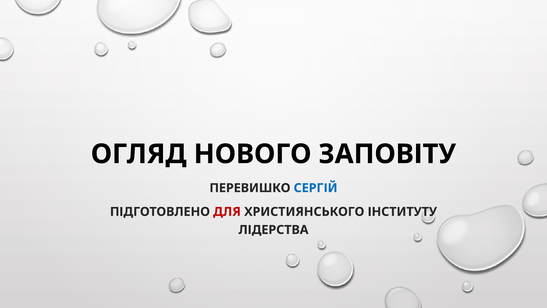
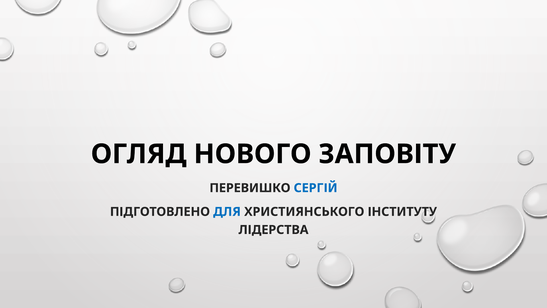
ДЛЯ colour: red -> blue
